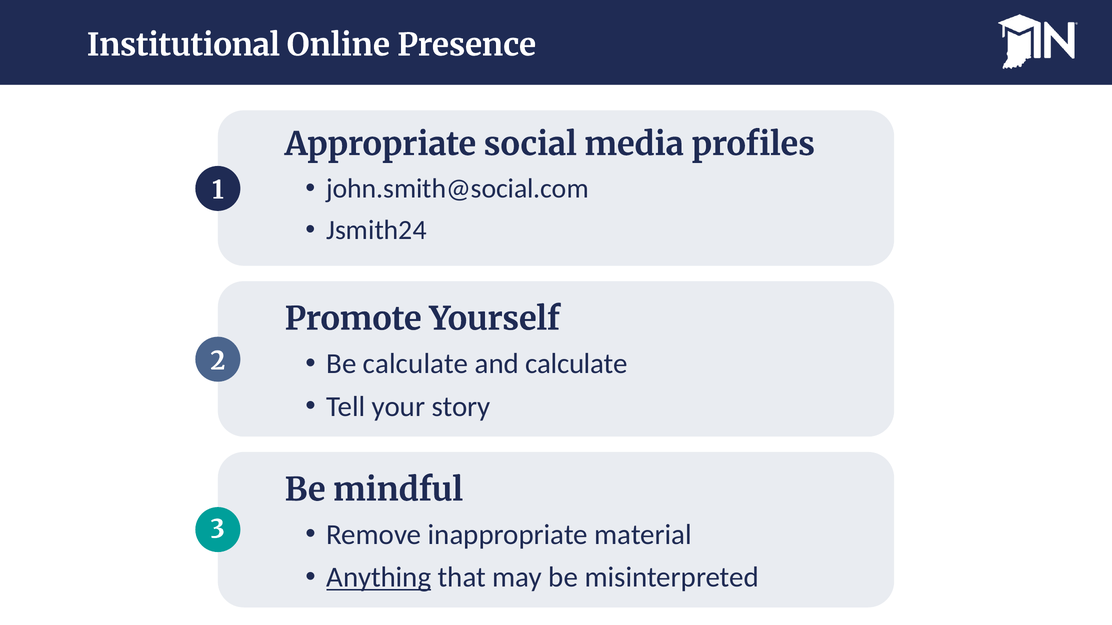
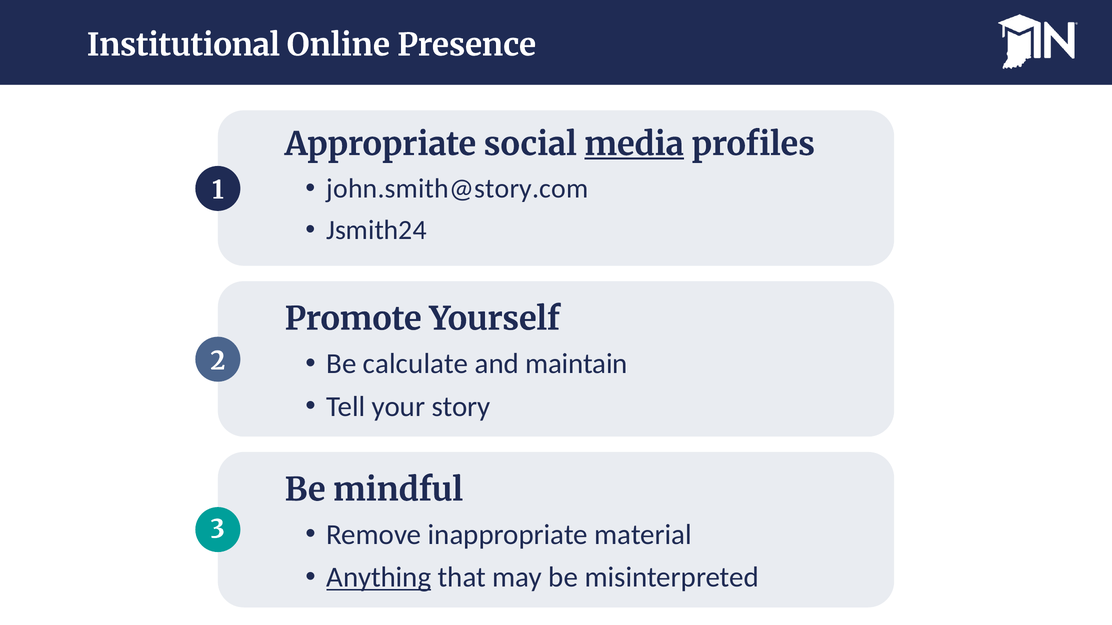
media underline: none -> present
john.smith@social.com: john.smith@social.com -> john.smith@story.com
and calculate: calculate -> maintain
